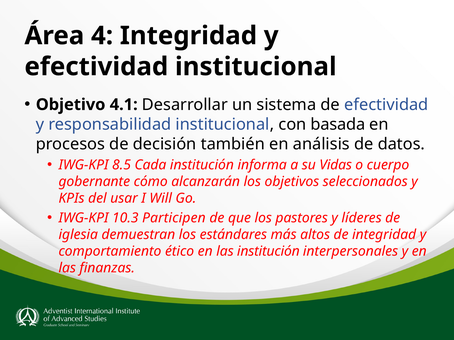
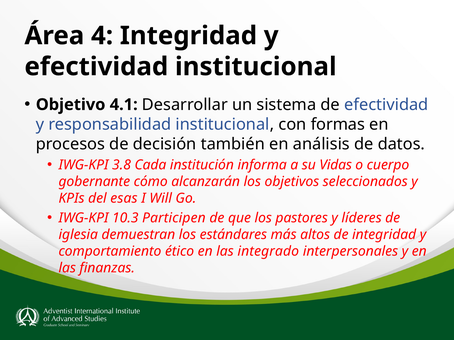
basada: basada -> formas
8.5: 8.5 -> 3.8
usar: usar -> esas
las institución: institución -> integrado
